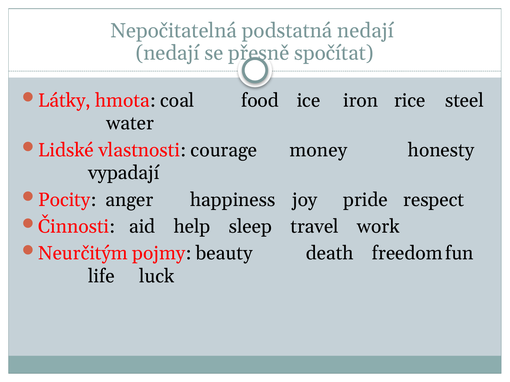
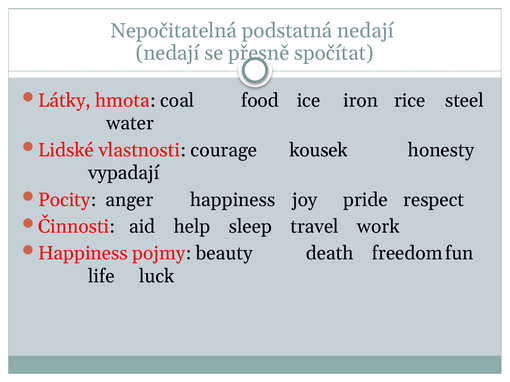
money: money -> kousek
Neurčitým at (83, 254): Neurčitým -> Happiness
